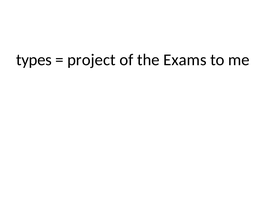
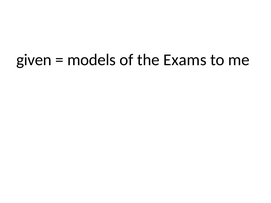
types: types -> given
project: project -> models
